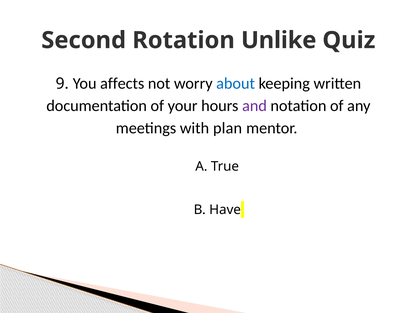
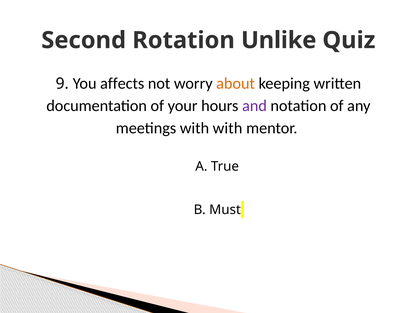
about colour: blue -> orange
with plan: plan -> with
Have: Have -> Must
